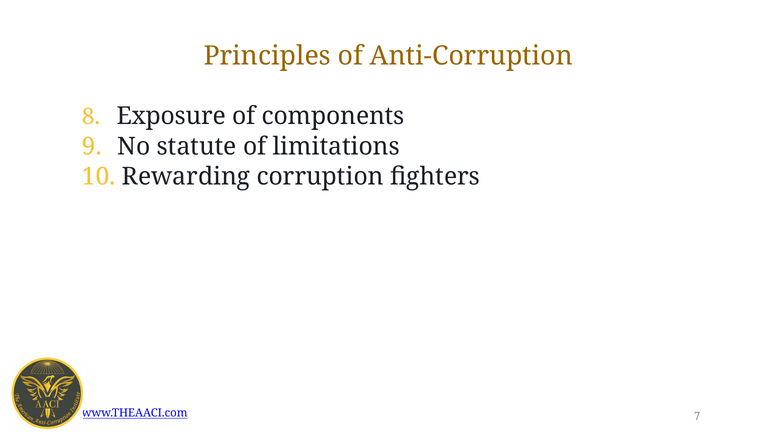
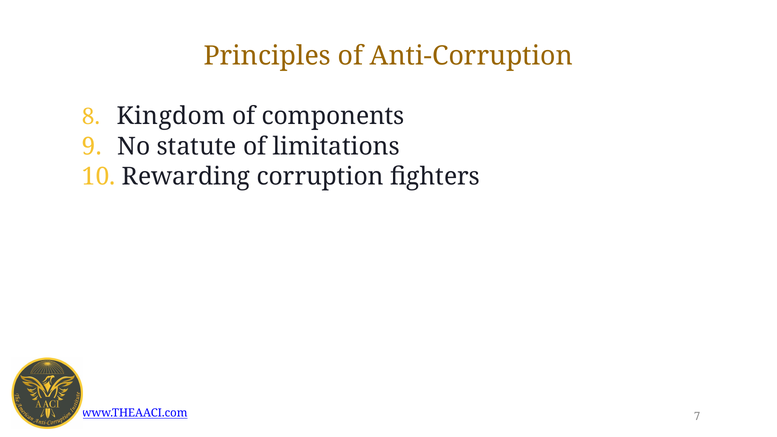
Exposure: Exposure -> Kingdom
